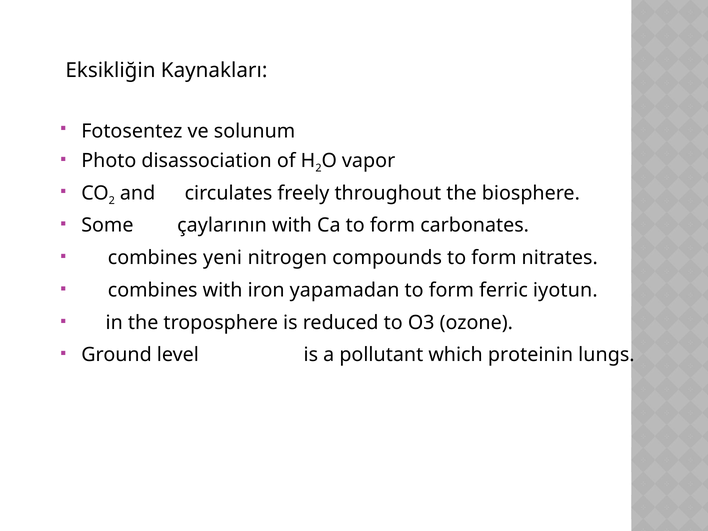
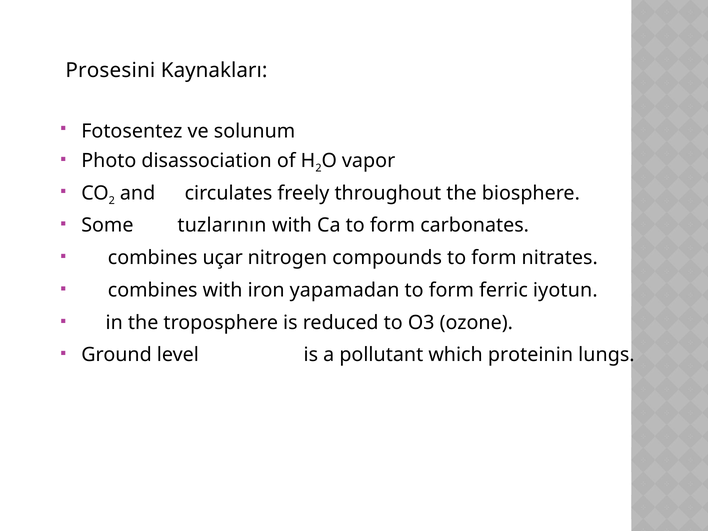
Eksikliğin: Eksikliğin -> Prosesini
çaylarının: çaylarının -> tuzlarının
yeni: yeni -> uçar
